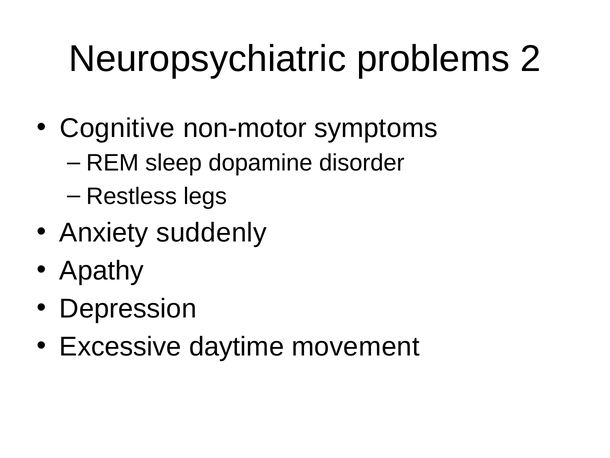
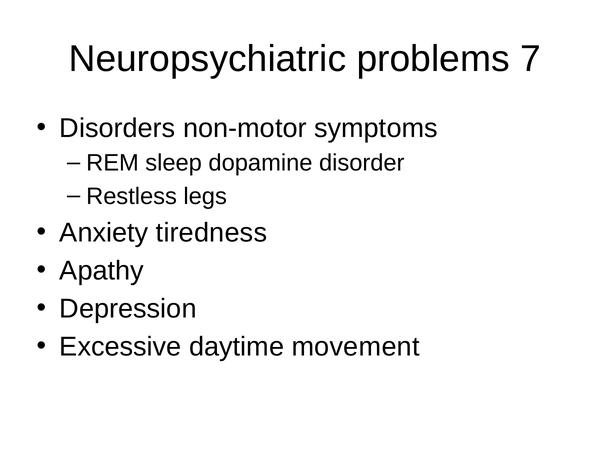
2: 2 -> 7
Cognitive: Cognitive -> Disorders
suddenly: suddenly -> tiredness
